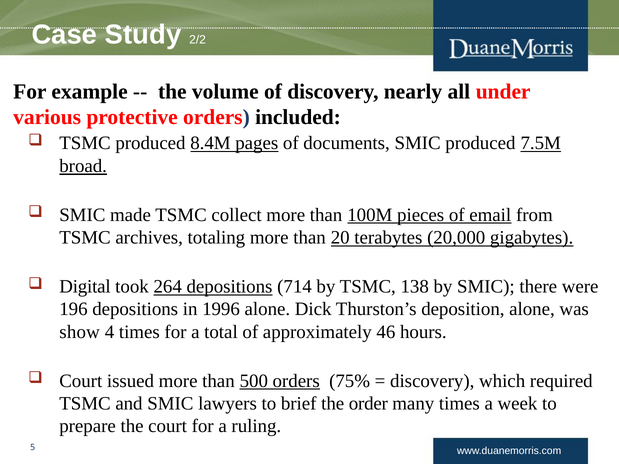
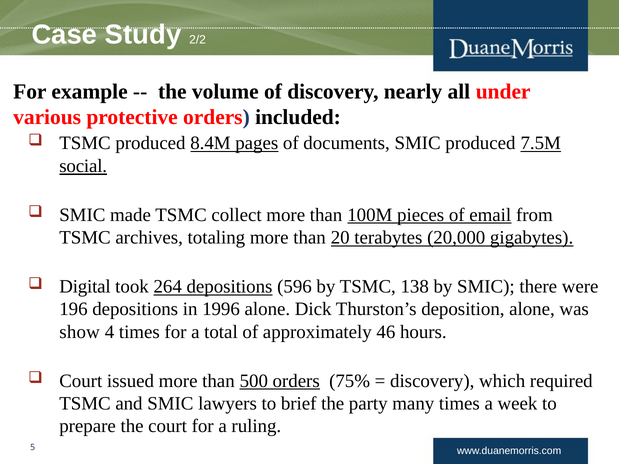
broad: broad -> social
714: 714 -> 596
order: order -> party
